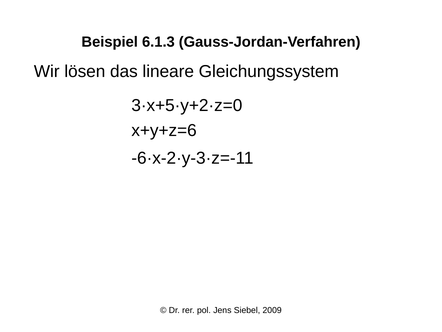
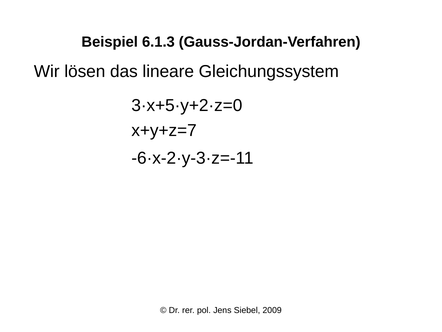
x+y+z=6: x+y+z=6 -> x+y+z=7
